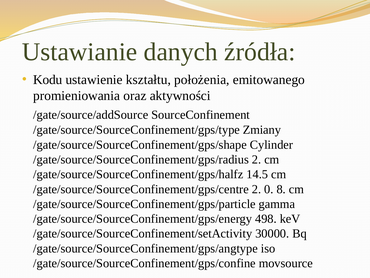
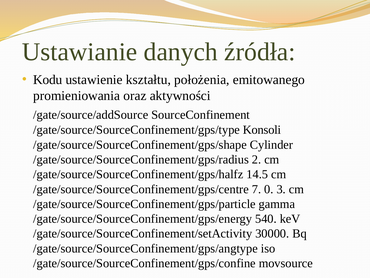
Zmiany: Zmiany -> Konsoli
/gate/source/SourceConfinement/gps/centre 2: 2 -> 7
8: 8 -> 3
498: 498 -> 540
